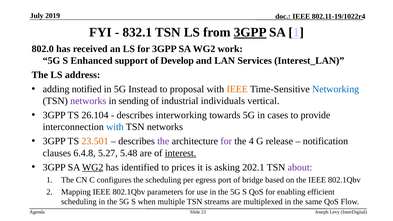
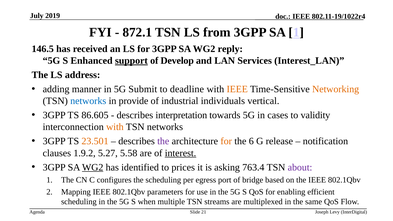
832.1: 832.1 -> 872.1
3GPP at (250, 32) underline: present -> none
802.0: 802.0 -> 146.5
work: work -> reply
support underline: none -> present
notified: notified -> manner
Instead: Instead -> Submit
proposal: proposal -> deadline
Networking colour: blue -> orange
networks at (88, 101) colour: purple -> blue
sending: sending -> provide
26.104: 26.104 -> 86.605
interworking: interworking -> interpretation
provide: provide -> validity
with at (115, 127) colour: blue -> orange
for at (226, 141) colour: purple -> orange
4: 4 -> 6
6.4.8: 6.4.8 -> 1.9.2
5.48: 5.48 -> 5.58
202.1: 202.1 -> 763.4
